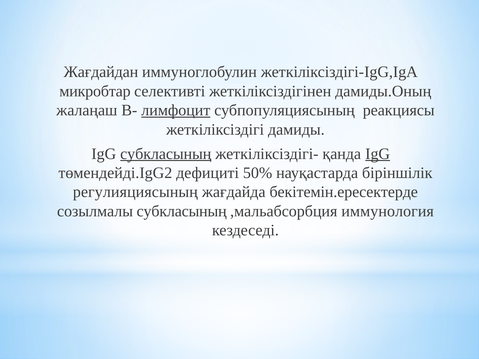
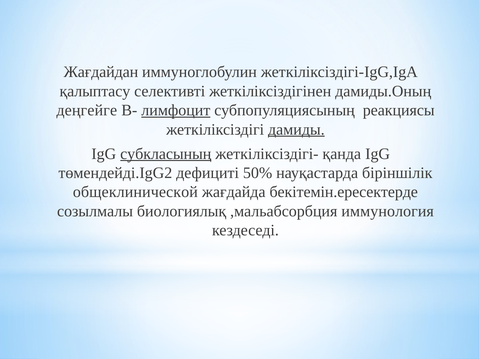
микробтар: микробтар -> қалыптасу
жалаңаш: жалаңаш -> деңгейге
дамиды underline: none -> present
IgG at (378, 154) underline: present -> none
регулияциясының: регулияциясының -> общеклинической
созылмалы субкласының: субкласының -> биологиялық
